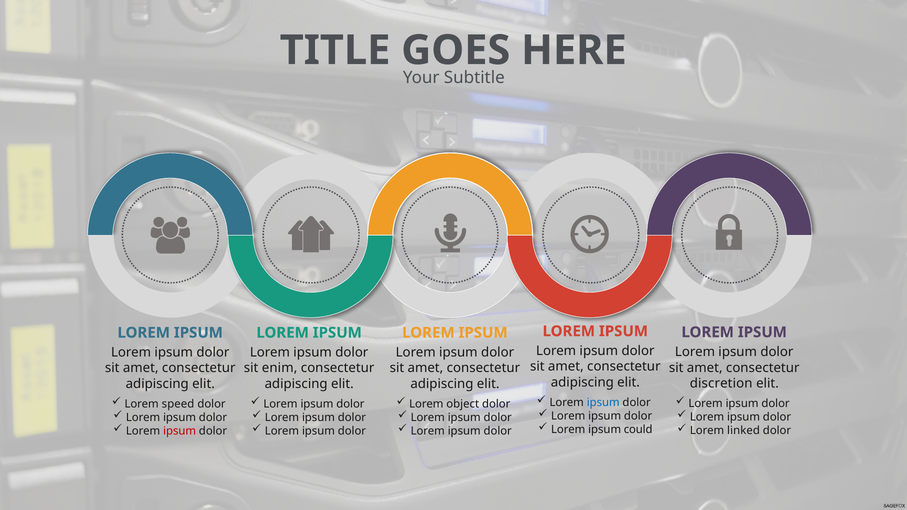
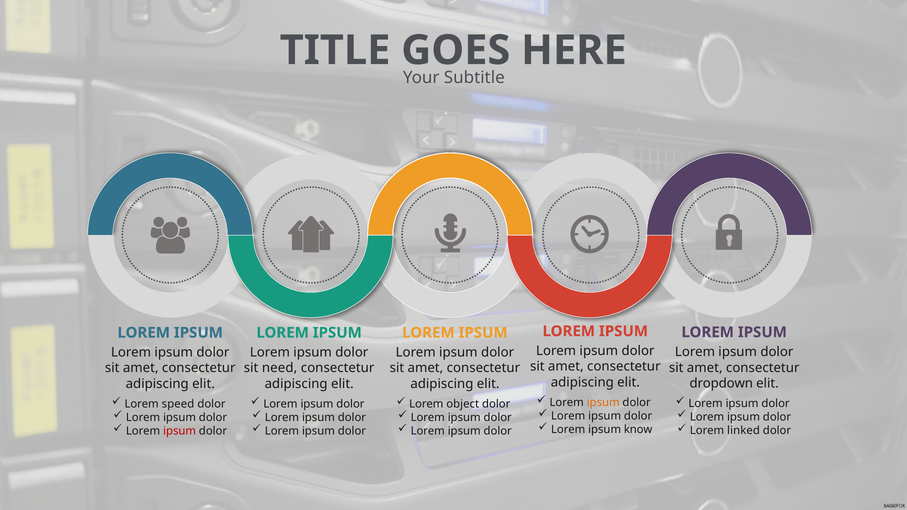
enim: enim -> need
discretion: discretion -> dropdown
ipsum at (603, 403) colour: blue -> orange
could: could -> know
